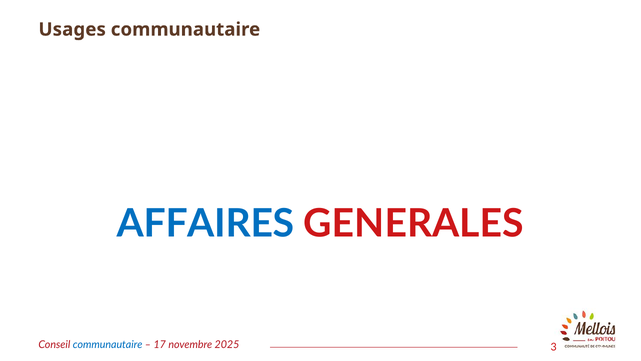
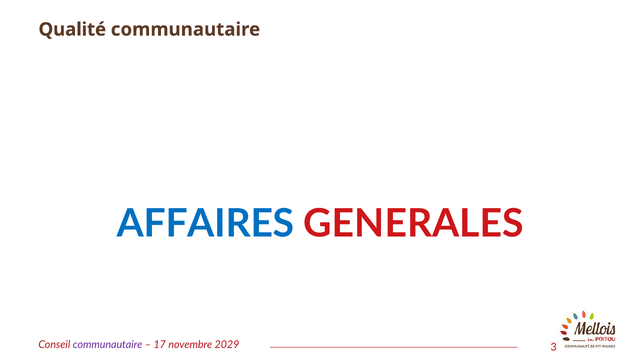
Usages: Usages -> Qualité
communautaire at (108, 345) colour: blue -> purple
2025: 2025 -> 2029
